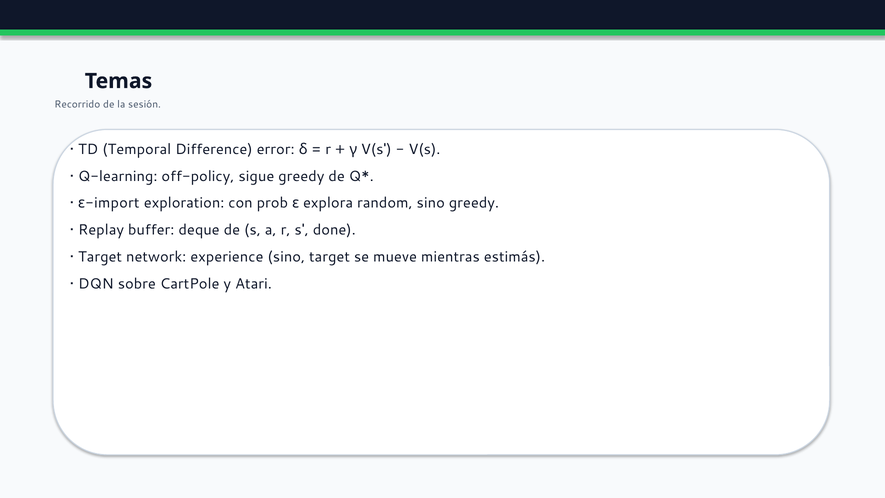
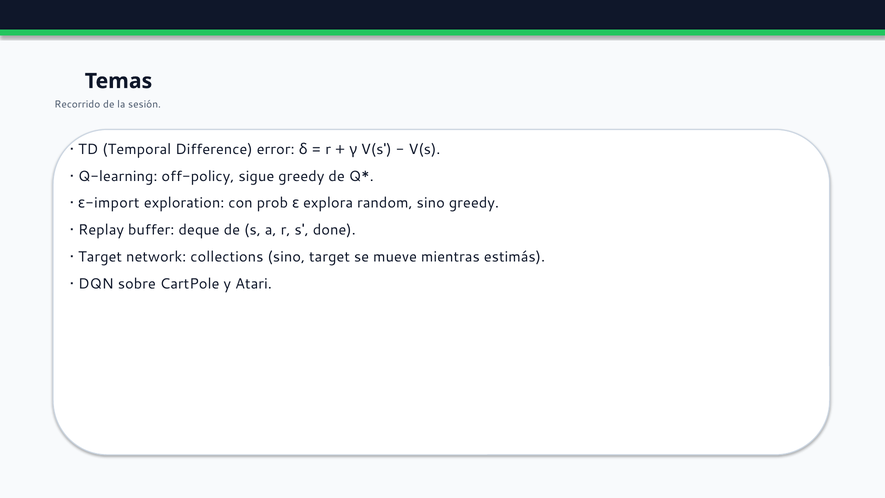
experience: experience -> collections
